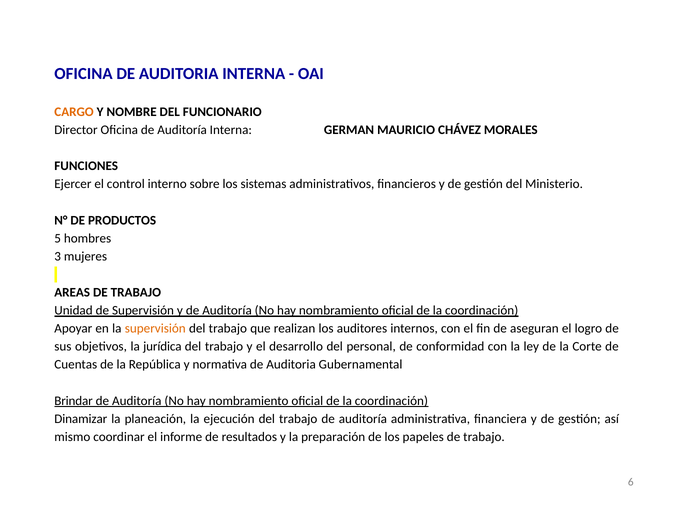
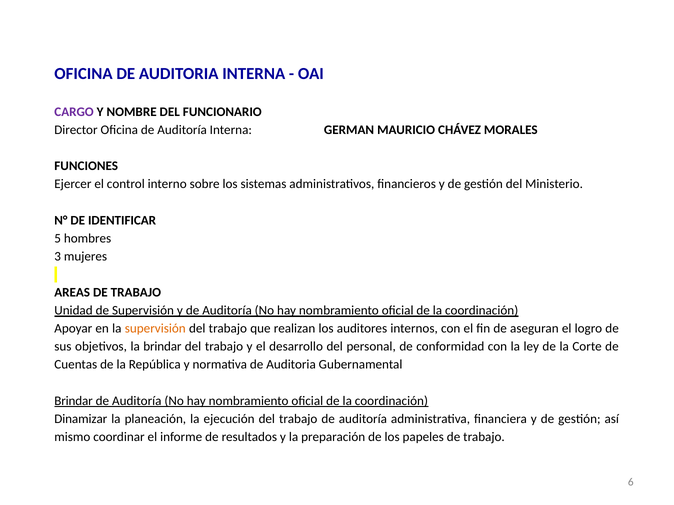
CARGO colour: orange -> purple
PRODUCTOS: PRODUCTOS -> IDENTIFICAR
la jurídica: jurídica -> brindar
